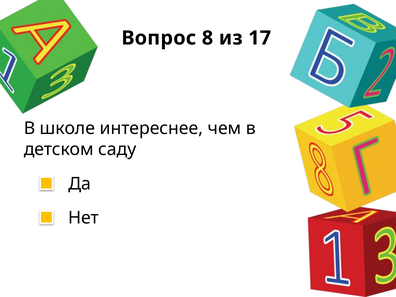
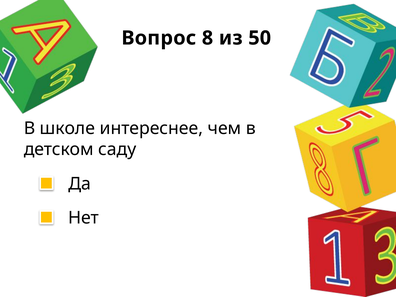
17: 17 -> 50
